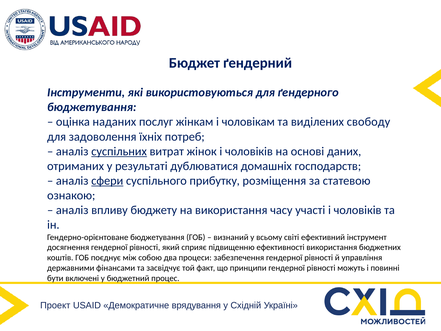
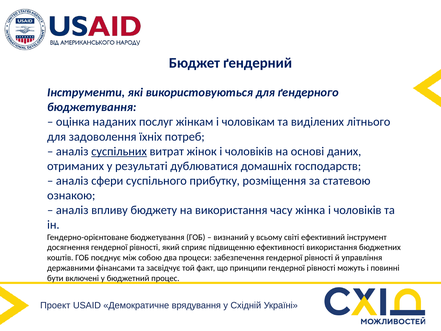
свободу: свободу -> літнього
сфери underline: present -> none
участі: участі -> жінка
